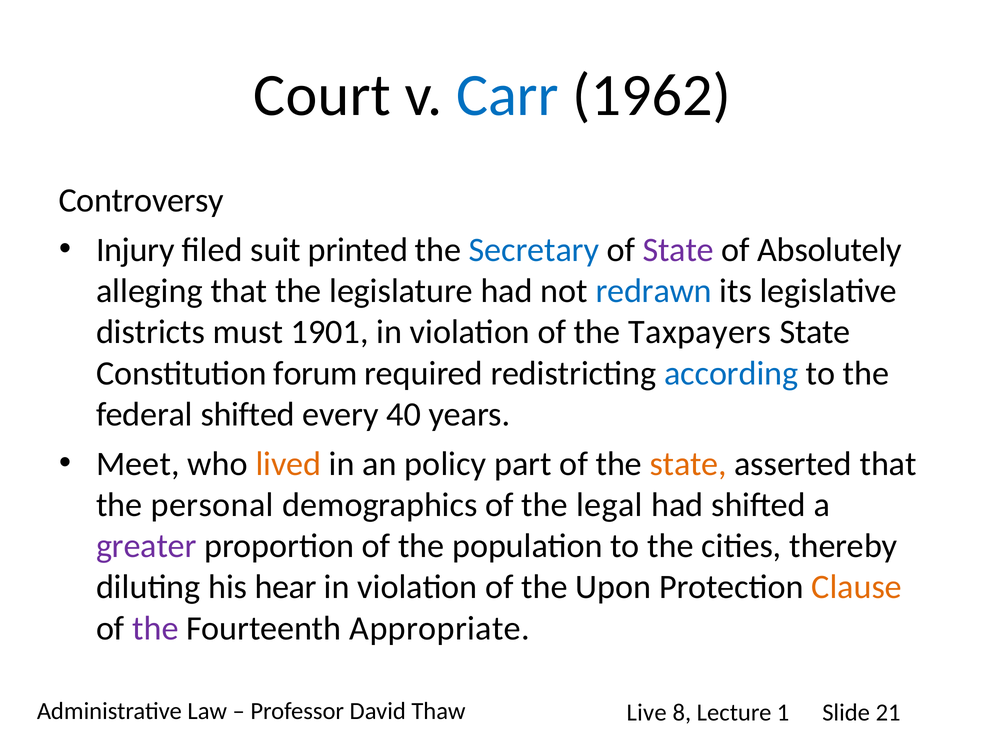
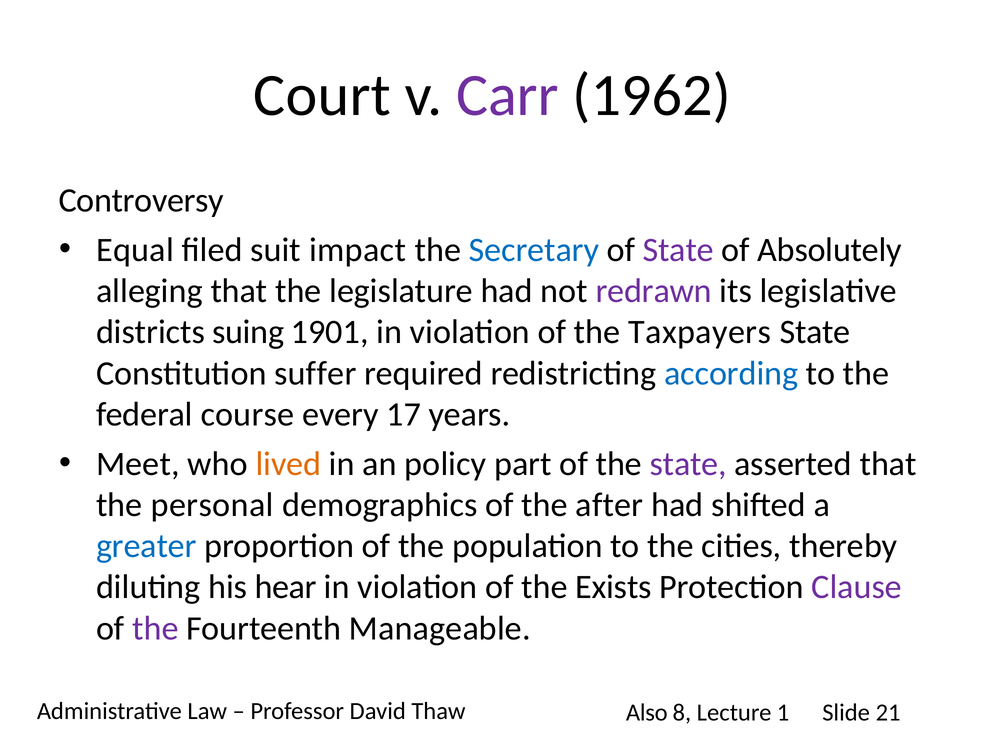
Carr colour: blue -> purple
Injury: Injury -> Equal
printed: printed -> impact
redrawn colour: blue -> purple
must: must -> suing
forum: forum -> suffer
federal shifted: shifted -> course
40: 40 -> 17
state at (688, 464) colour: orange -> purple
legal: legal -> after
greater colour: purple -> blue
Upon: Upon -> Exists
Clause colour: orange -> purple
Appropriate: Appropriate -> Manageable
Live: Live -> Also
